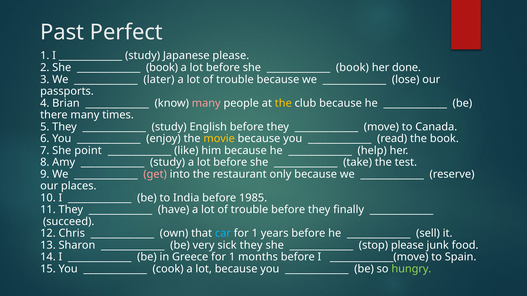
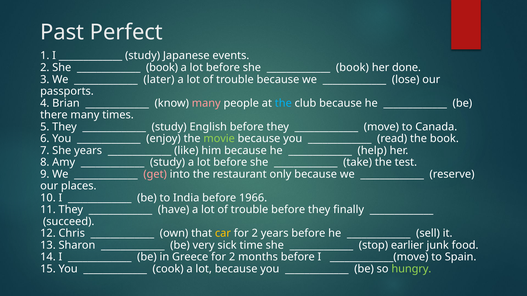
Japanese please: please -> events
the at (283, 103) colour: yellow -> light blue
movie colour: yellow -> light green
She point: point -> years
1985: 1985 -> 1966
car colour: light blue -> yellow
1 at (255, 234): 1 -> 2
sick they: they -> time
stop please: please -> earlier
Greece for 1: 1 -> 2
